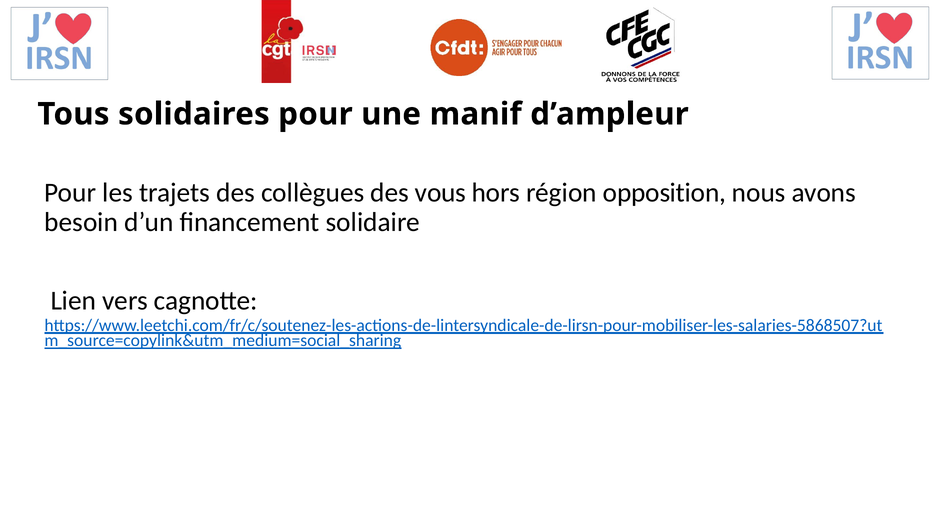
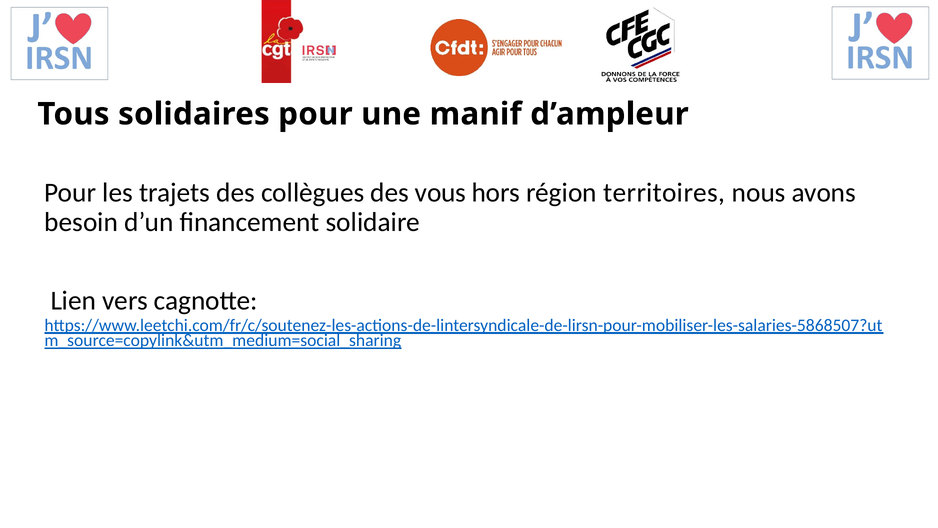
opposition: opposition -> territoires
